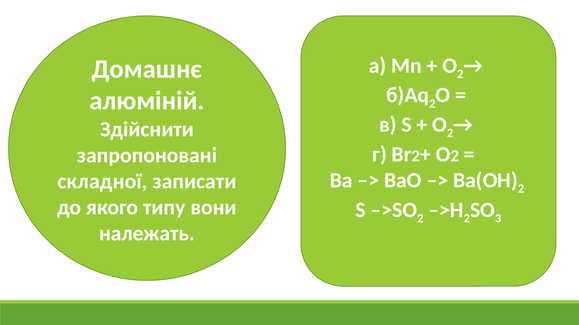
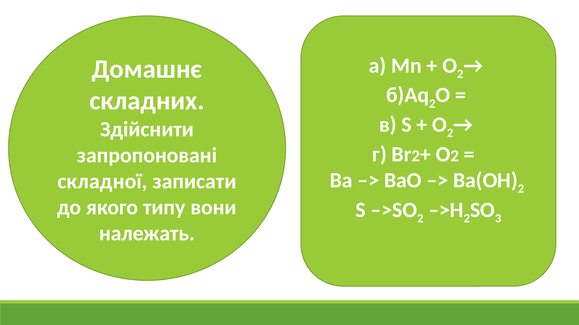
алюміній: алюміній -> складних
